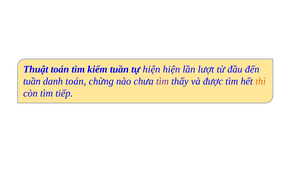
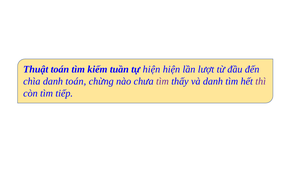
tuần at (32, 81): tuần -> chìa
và được: được -> danh
thì colour: orange -> purple
